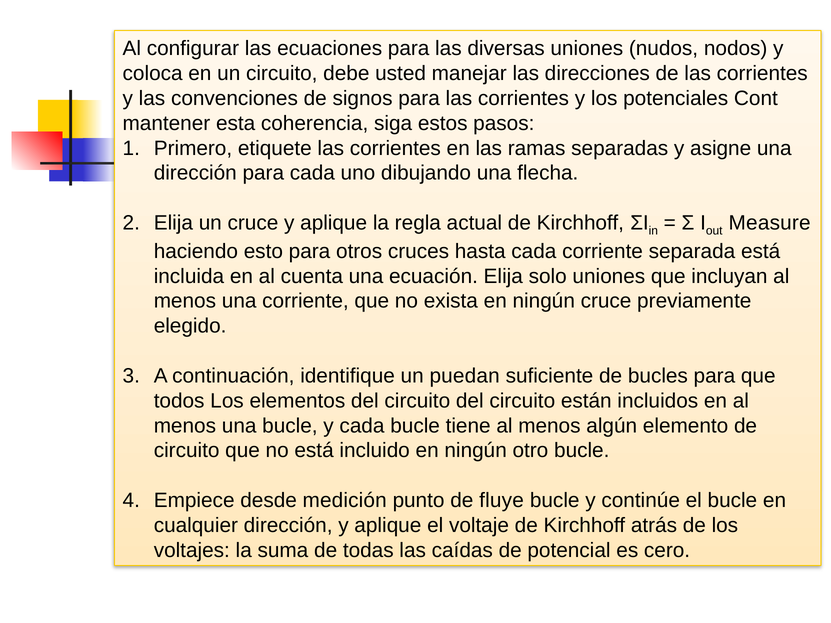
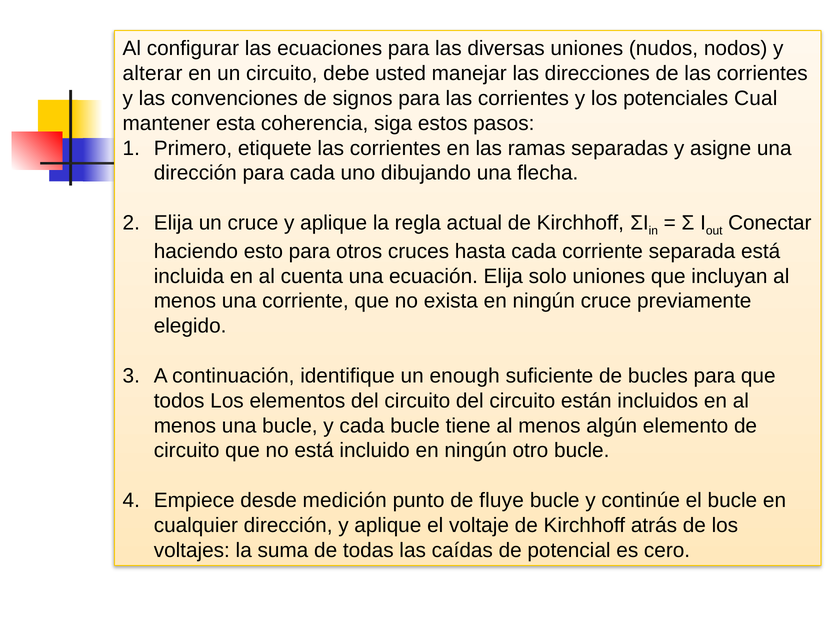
coloca: coloca -> alterar
Cont: Cont -> Cual
Measure: Measure -> Conectar
puedan: puedan -> enough
